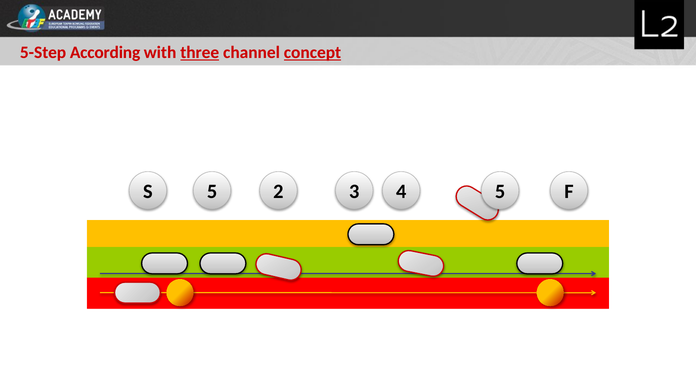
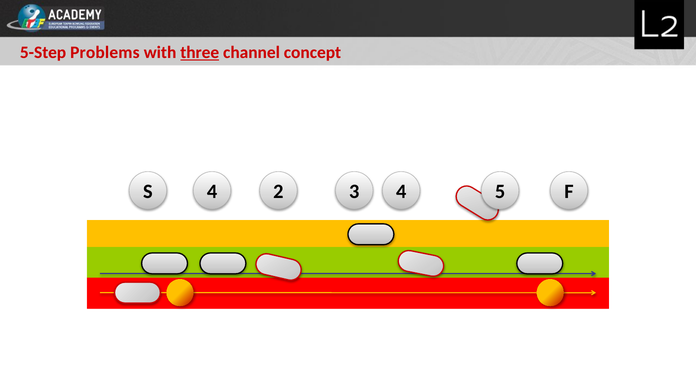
According: According -> Problems
concept underline: present -> none
S 5: 5 -> 4
